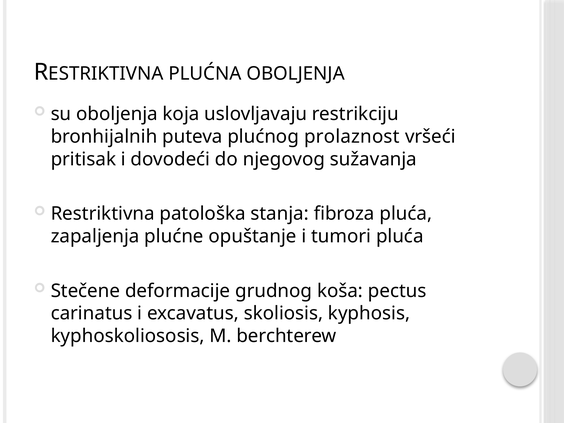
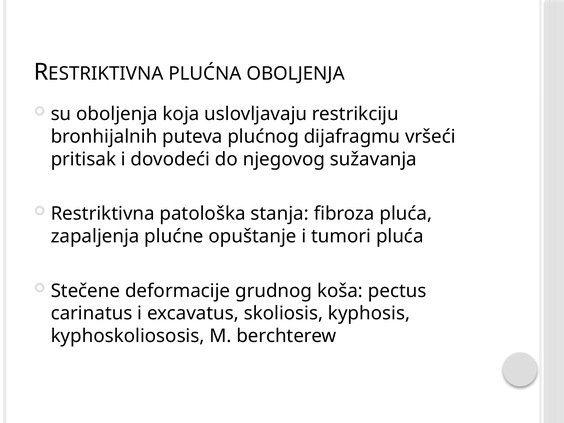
prolaznost: prolaznost -> dijafragmu
